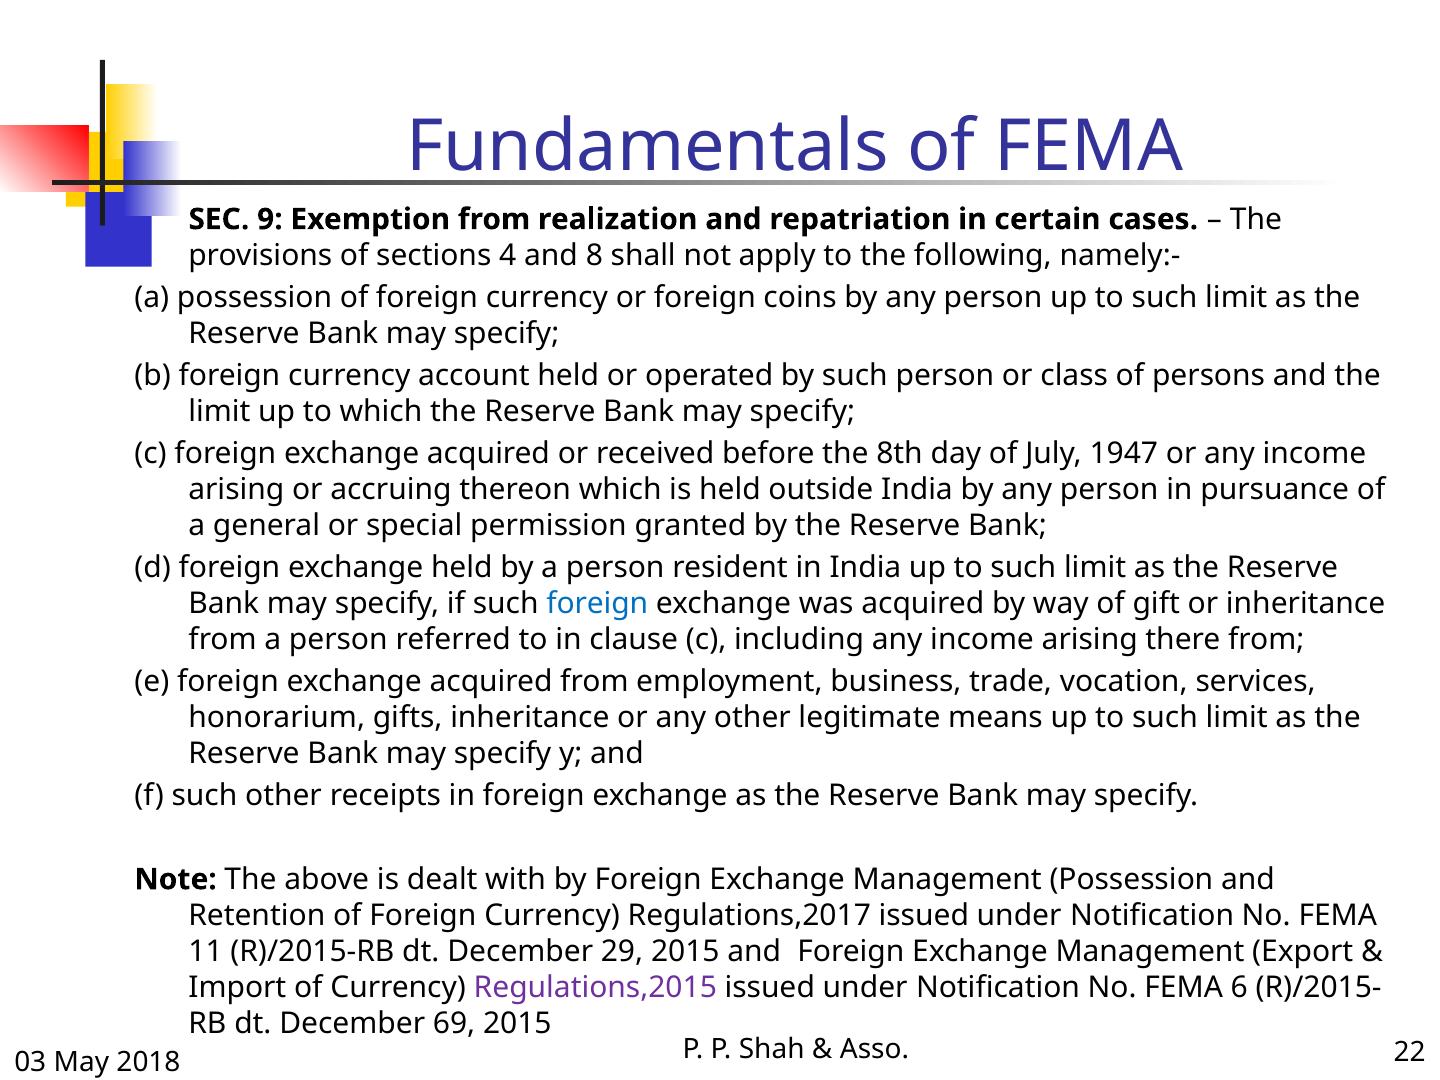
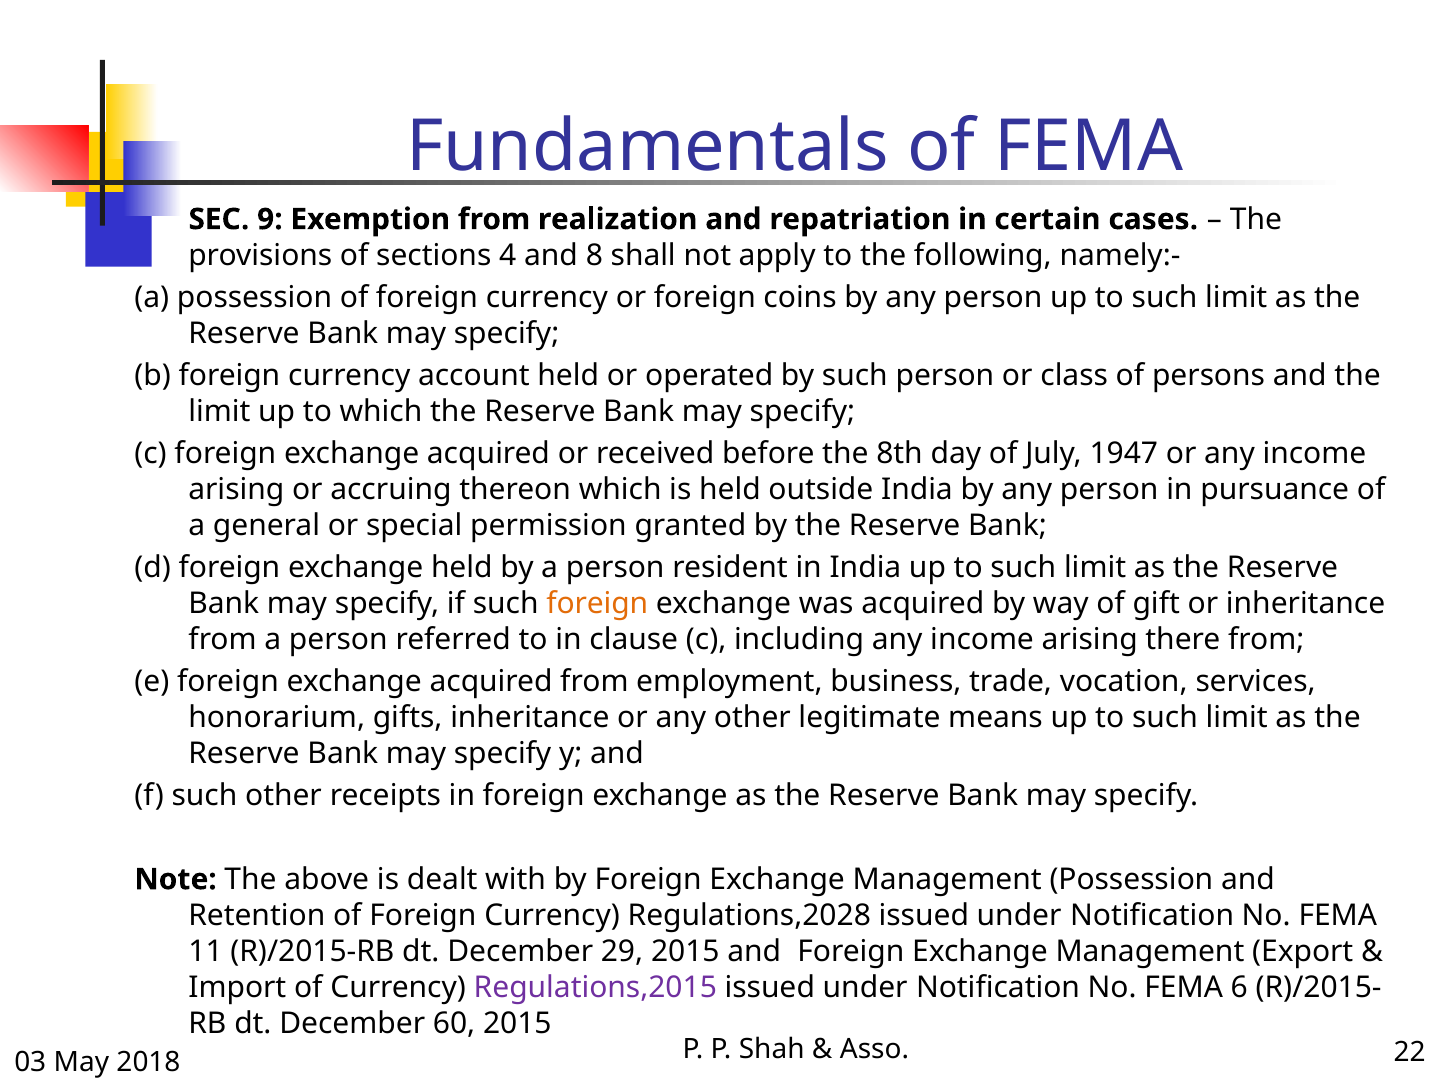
foreign at (597, 603) colour: blue -> orange
Regulations,2017: Regulations,2017 -> Regulations,2028
69: 69 -> 60
